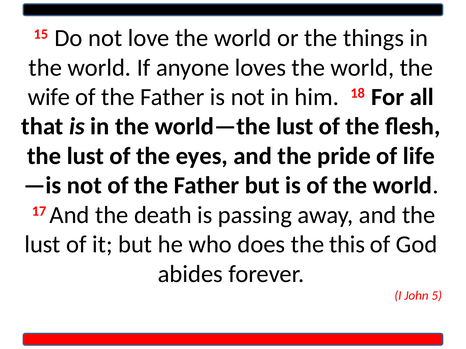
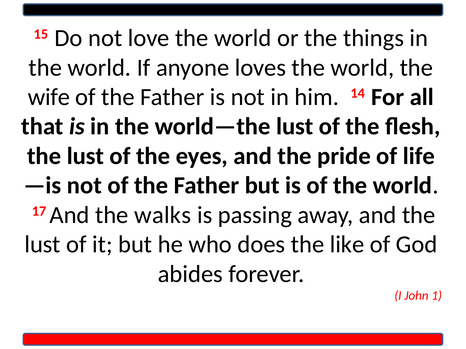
18: 18 -> 14
death: death -> walks
this: this -> like
5: 5 -> 1
